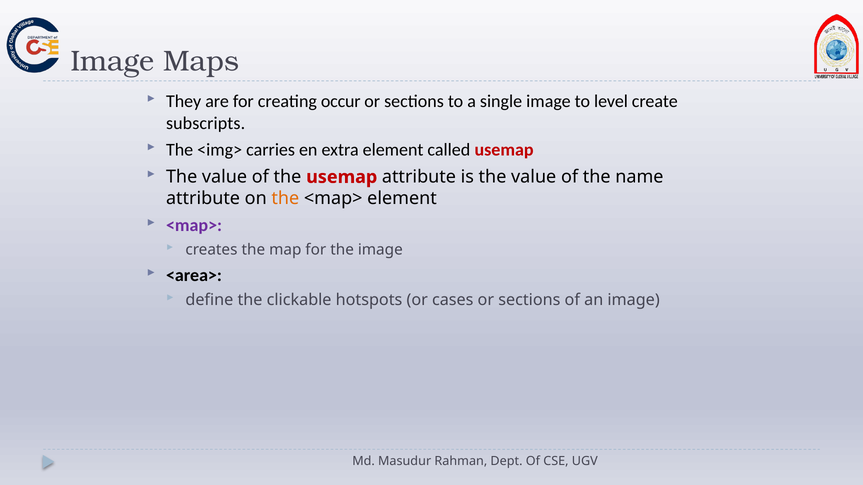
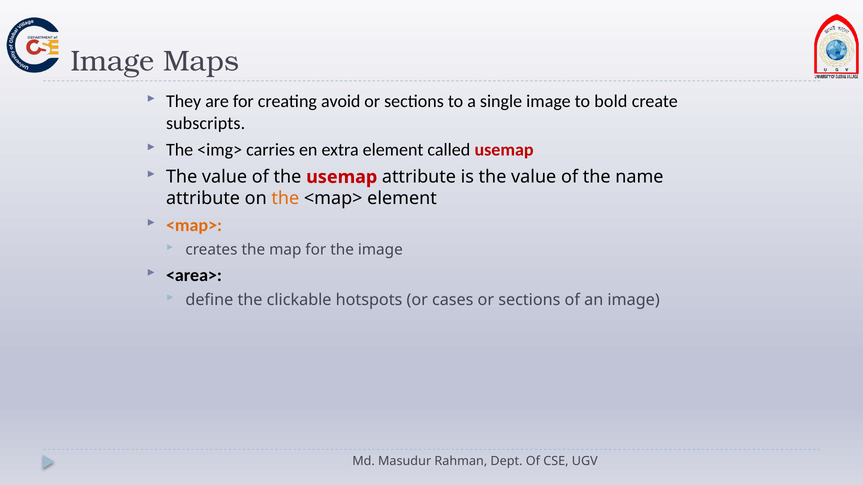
occur: occur -> avoid
level: level -> bold
<map> at (194, 226) colour: purple -> orange
